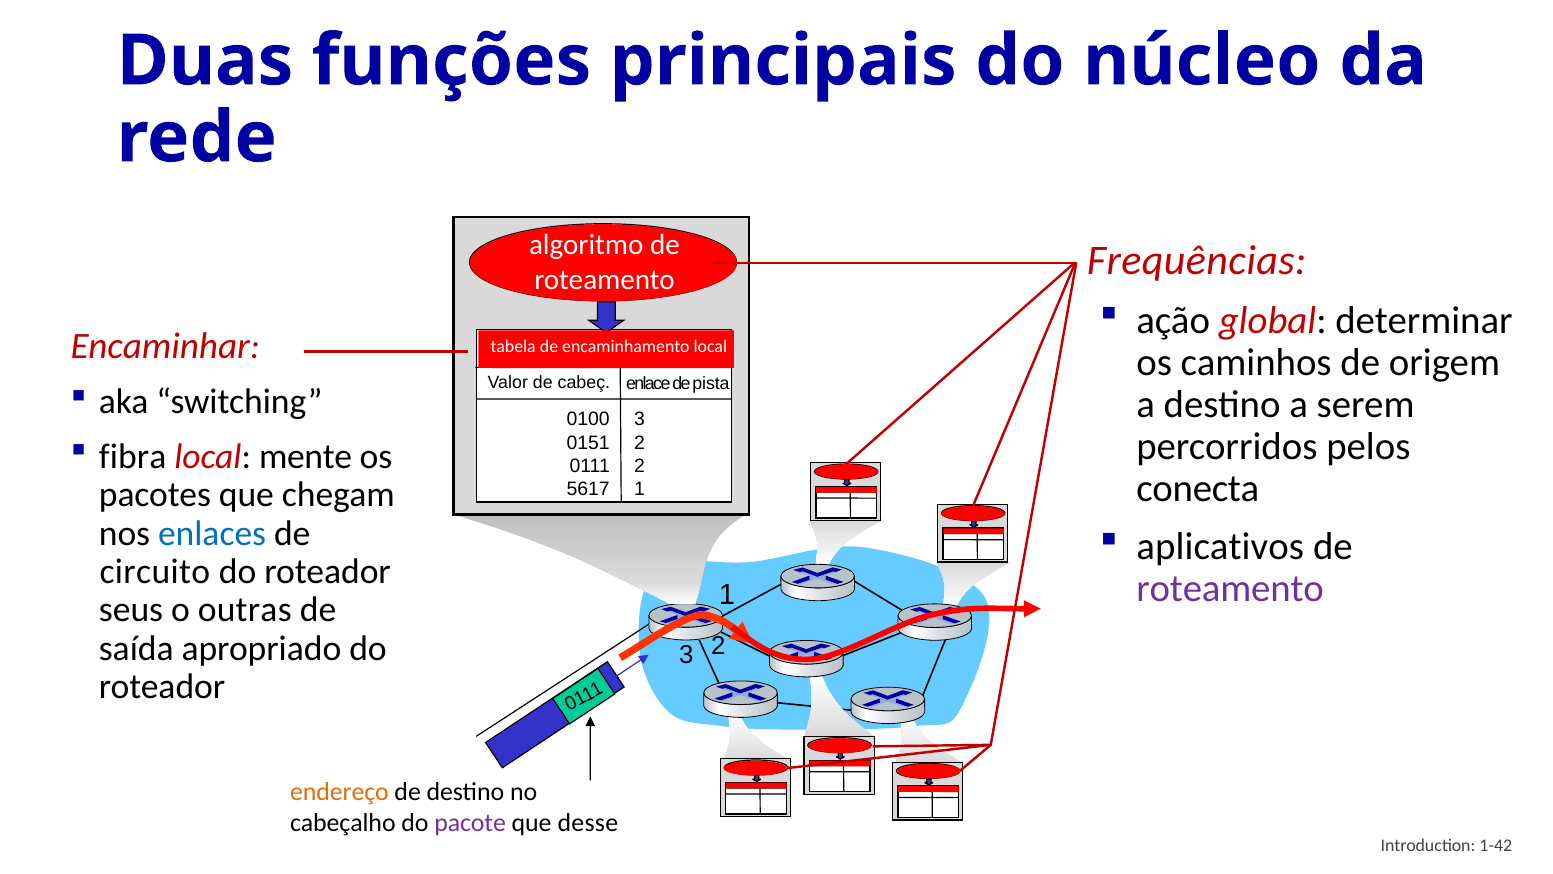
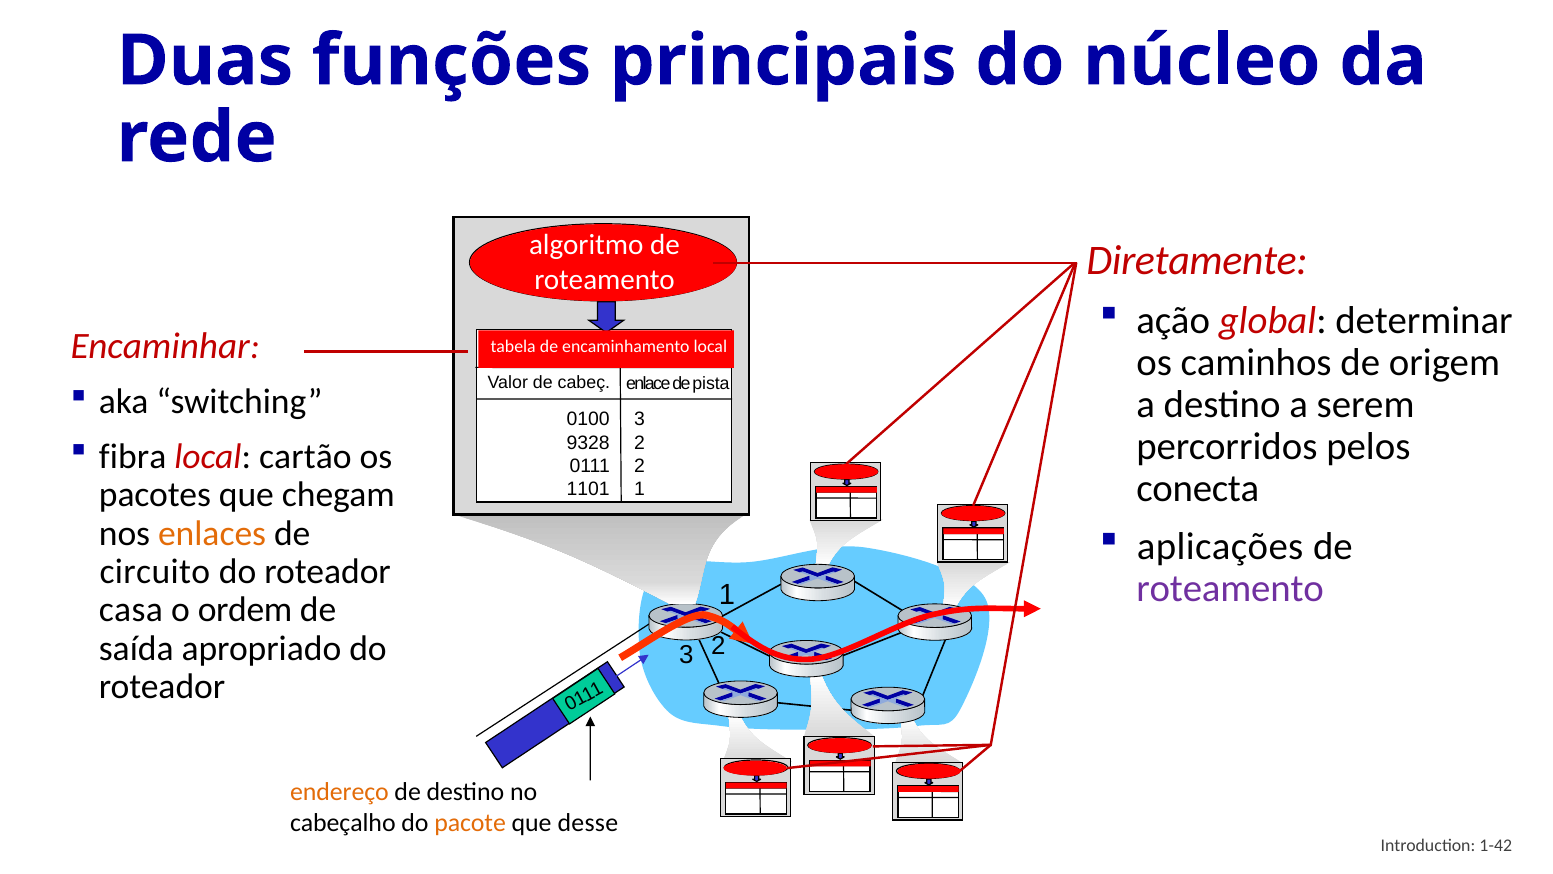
Frequências: Frequências -> Diretamente
0151: 0151 -> 9328
mente: mente -> cartão
5617: 5617 -> 1101
enlaces colour: blue -> orange
aplicativos: aplicativos -> aplicações
seus: seus -> casa
outras: outras -> ordem
pacote colour: purple -> orange
